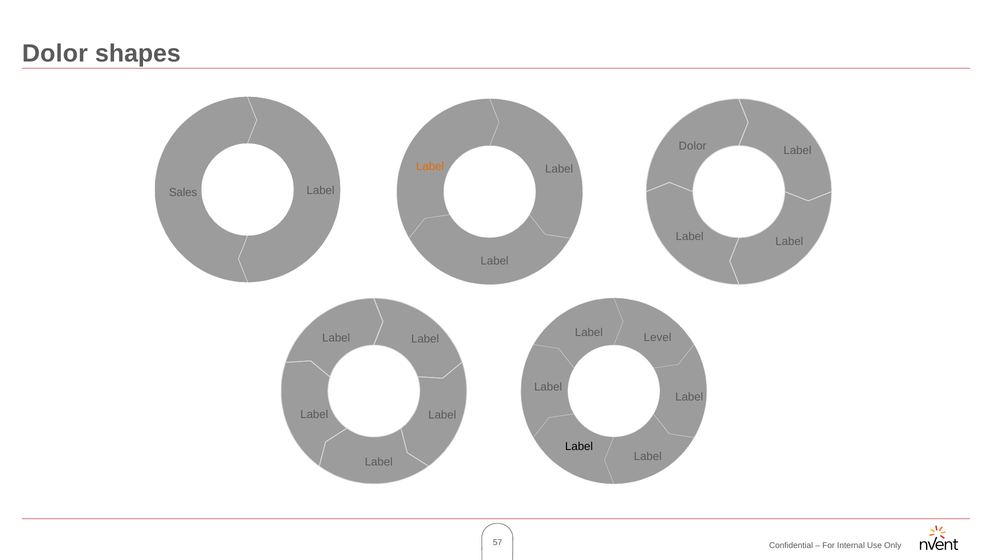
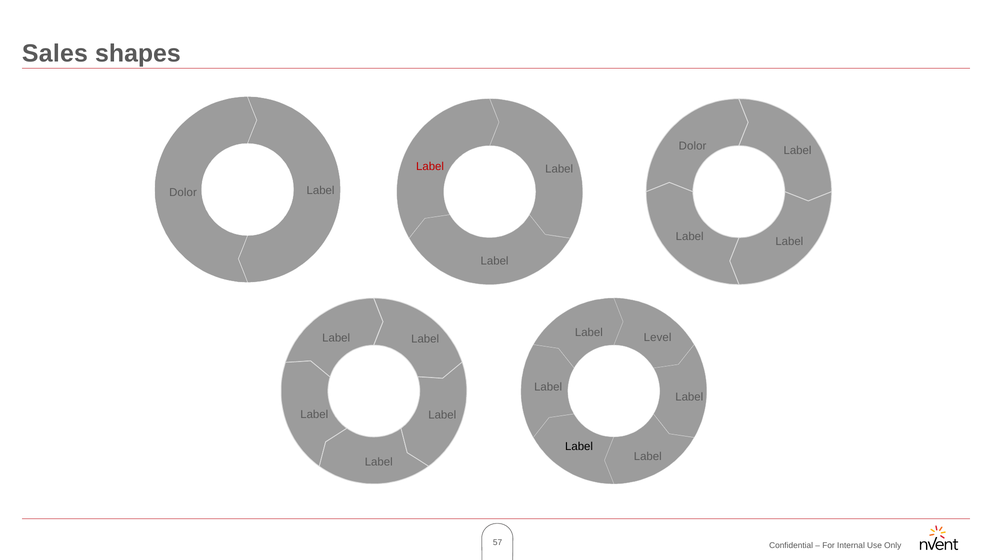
Dolor at (55, 53): Dolor -> Sales
Label at (430, 166) colour: orange -> red
Sales at (183, 192): Sales -> Dolor
